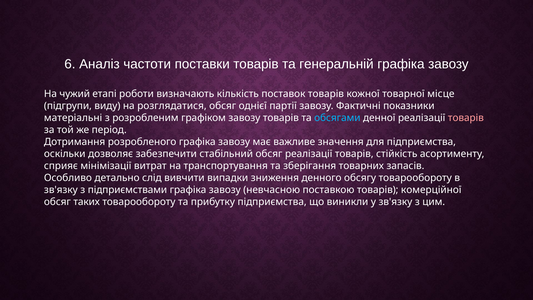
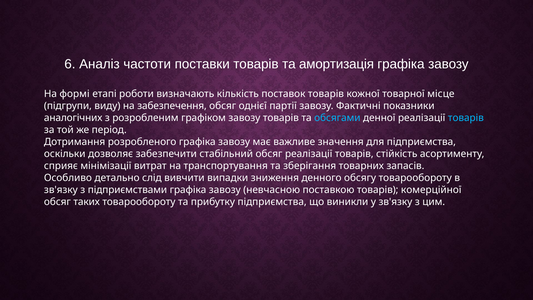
генеральній: генеральній -> амортизація
чужий: чужий -> формі
розглядатися: розглядатися -> забезпечення
матеріальні: матеріальні -> аналогічних
товарів at (466, 118) colour: pink -> light blue
